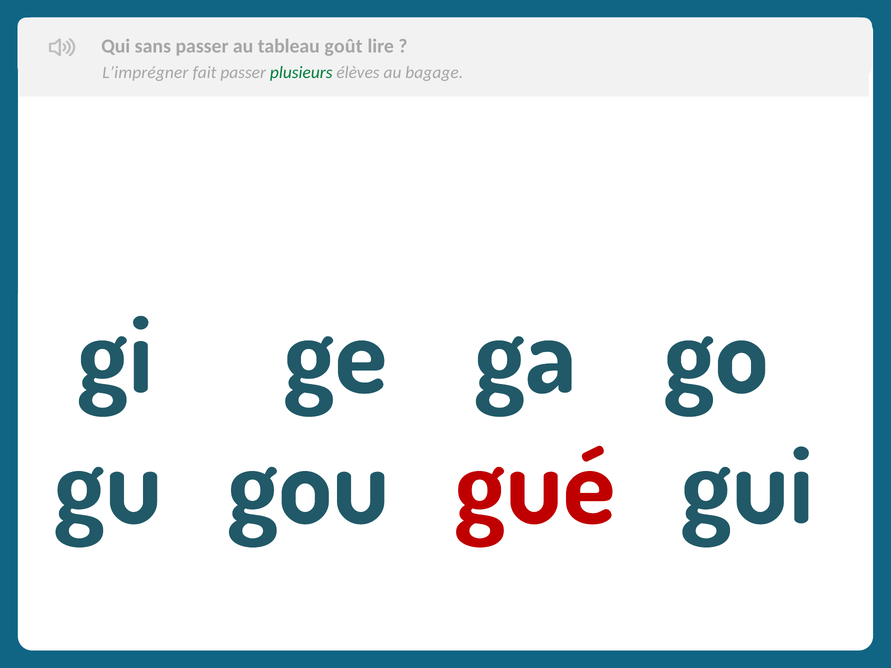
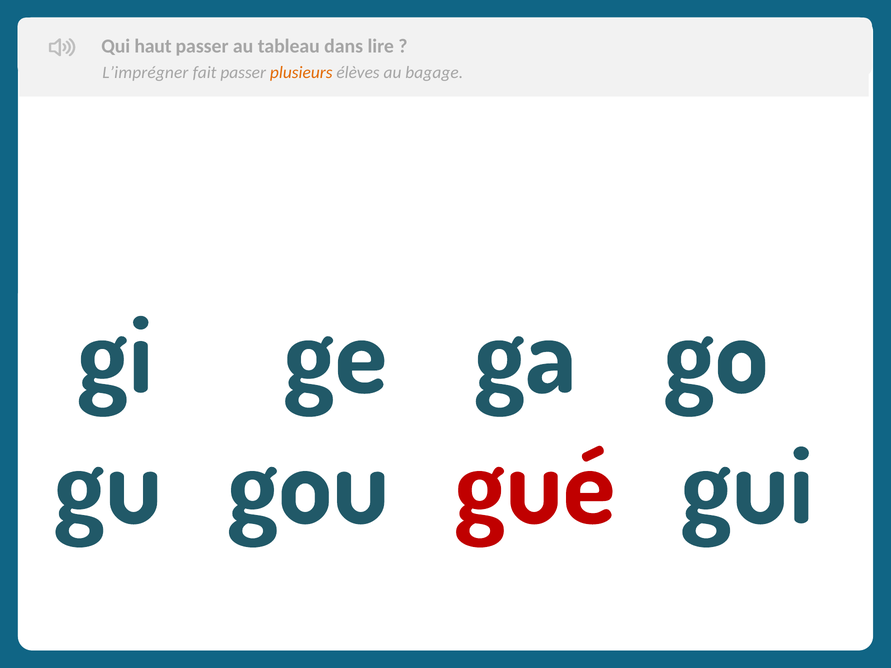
sans: sans -> haut
goût: goût -> dans
plusieurs colour: green -> orange
